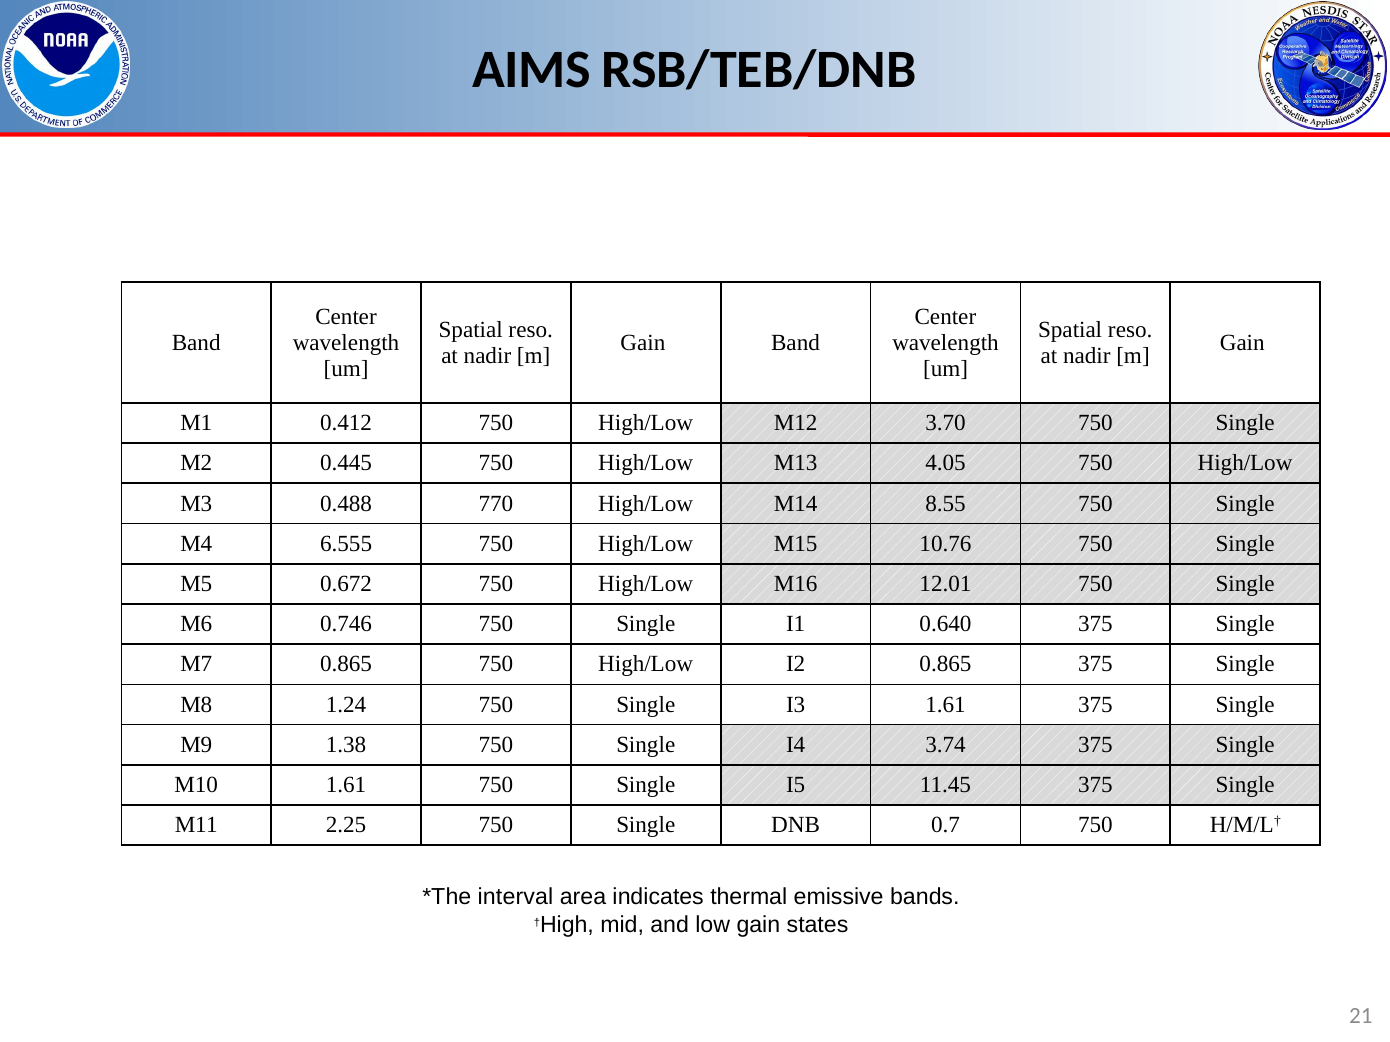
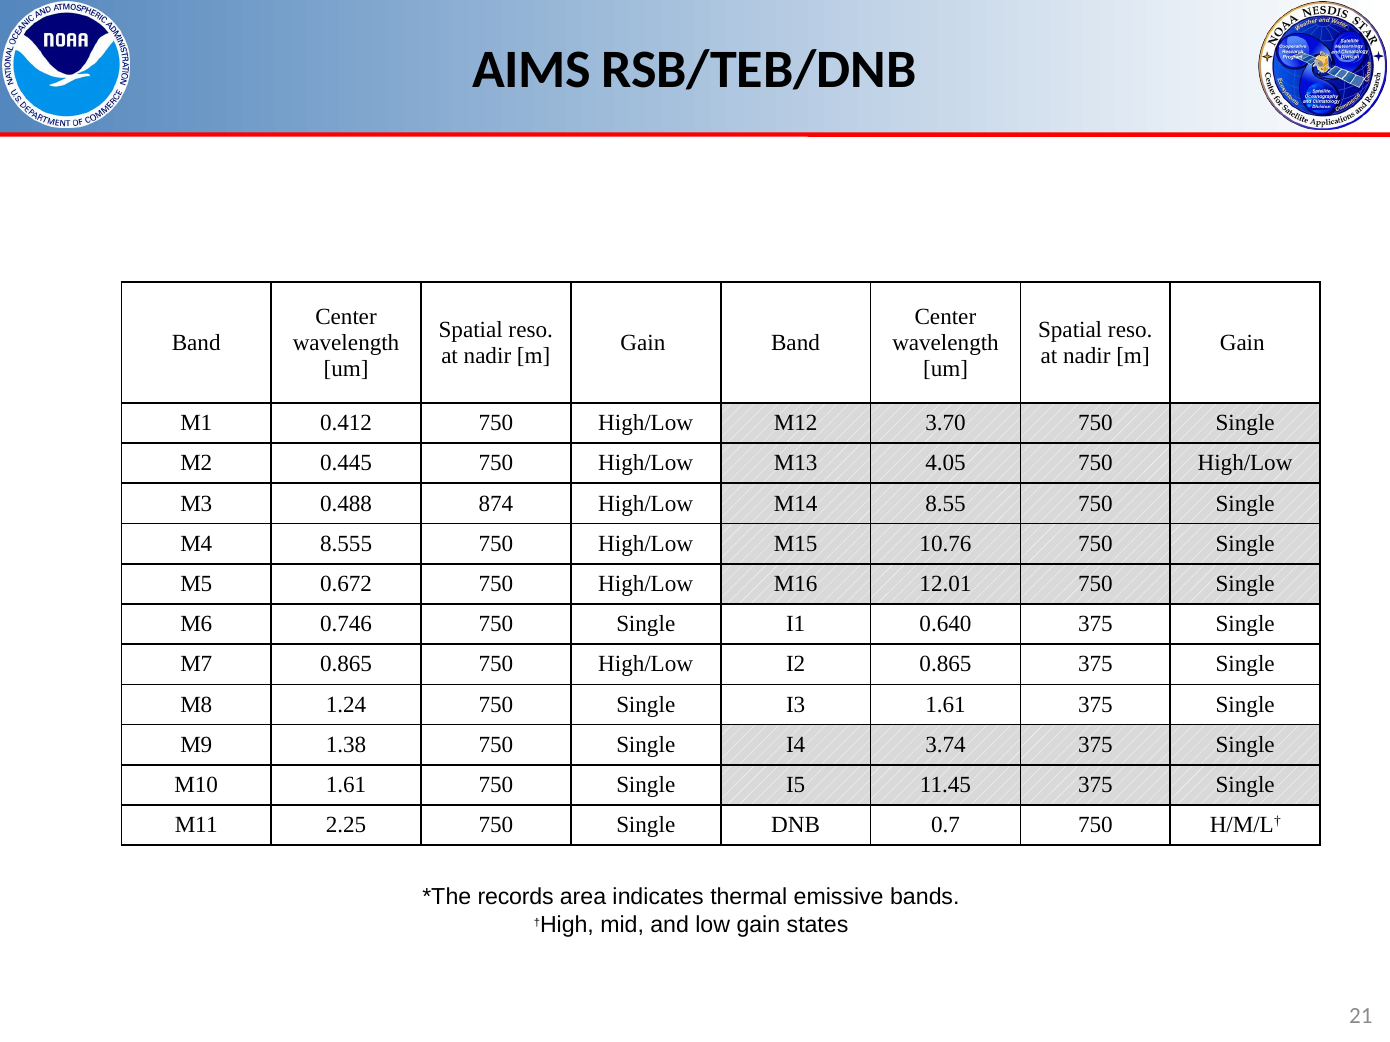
770: 770 -> 874
6.555: 6.555 -> 8.555
interval: interval -> records
